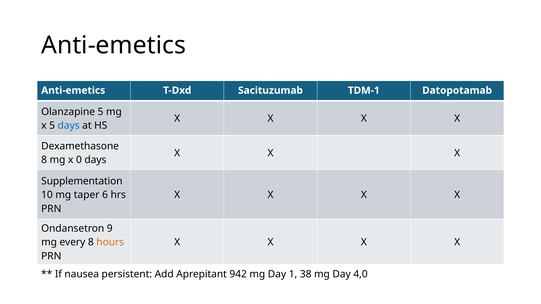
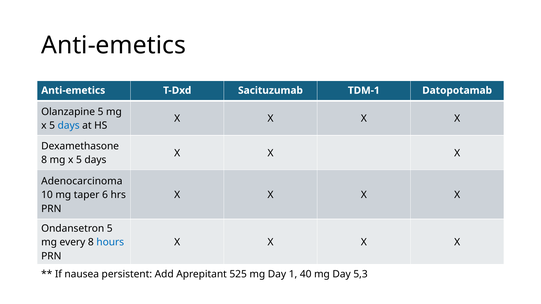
8 mg x 0: 0 -> 5
Supplementation: Supplementation -> Adenocarcinoma
Ondansetron 9: 9 -> 5
hours colour: orange -> blue
942: 942 -> 525
38: 38 -> 40
4,0: 4,0 -> 5,3
